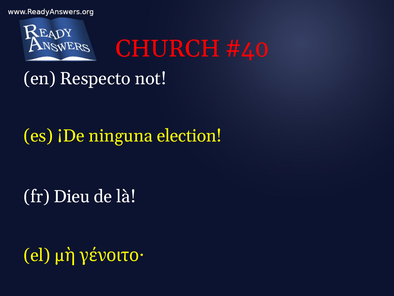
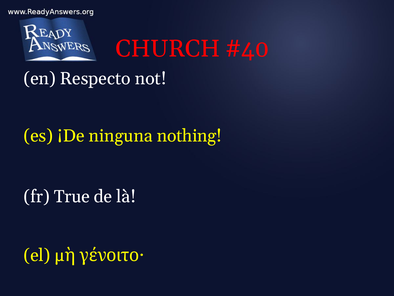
election: election -> nothing
Dieu: Dieu -> True
